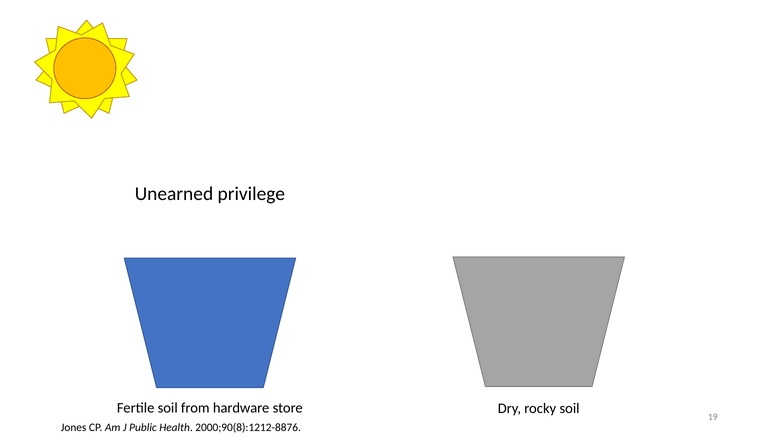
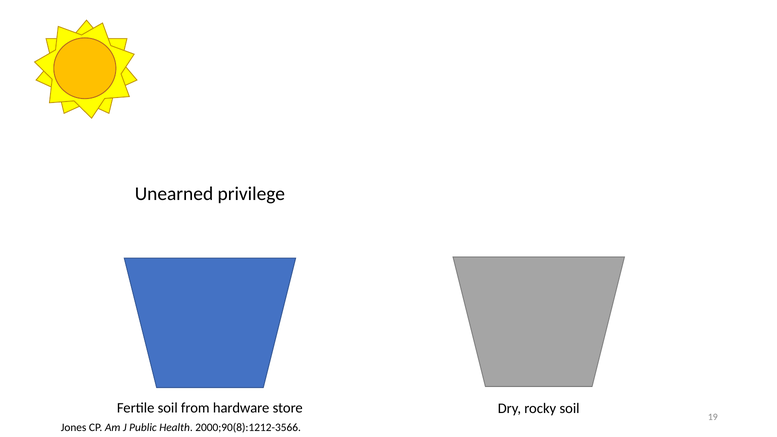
2000;90(8):1212-8876: 2000;90(8):1212-8876 -> 2000;90(8):1212-3566
